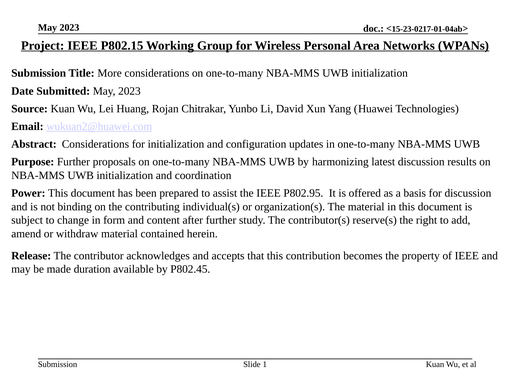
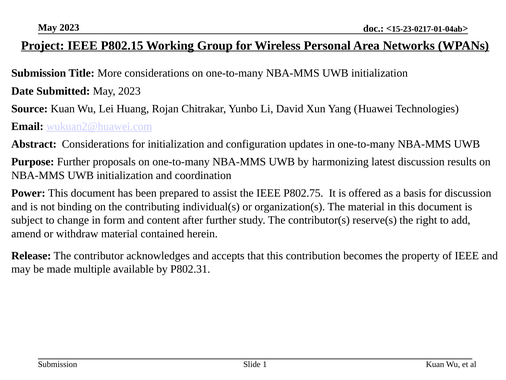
P802.95: P802.95 -> P802.75
duration: duration -> multiple
P802.45: P802.45 -> P802.31
